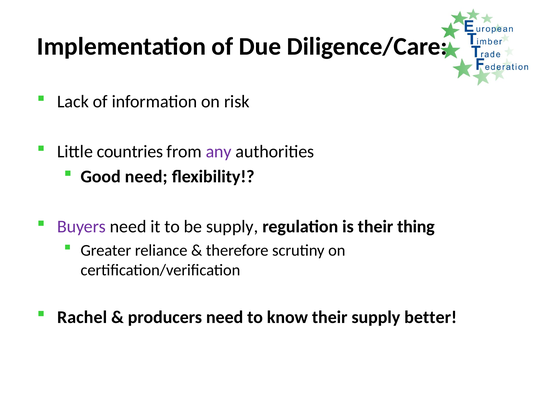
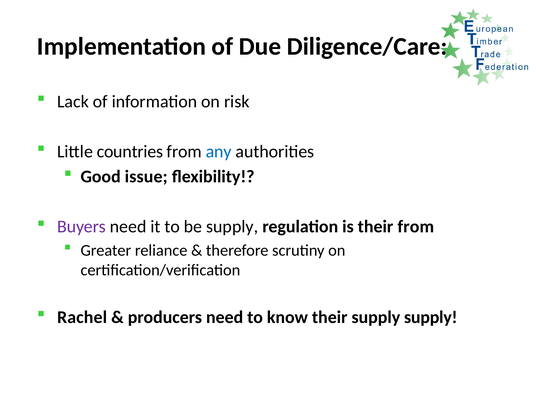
any colour: purple -> blue
Good need: need -> issue
their thing: thing -> from
supply better: better -> supply
